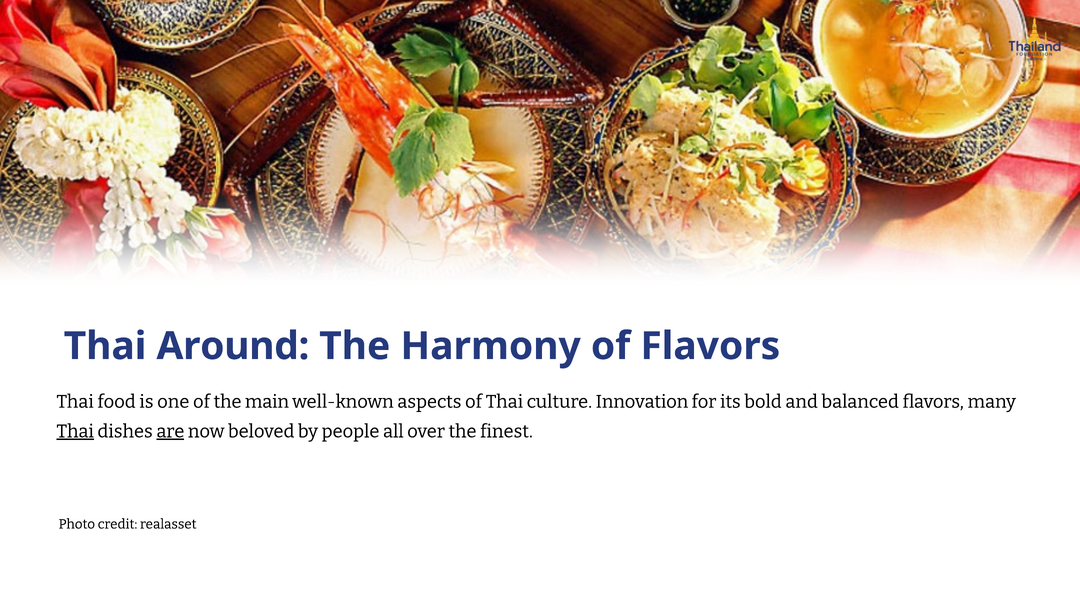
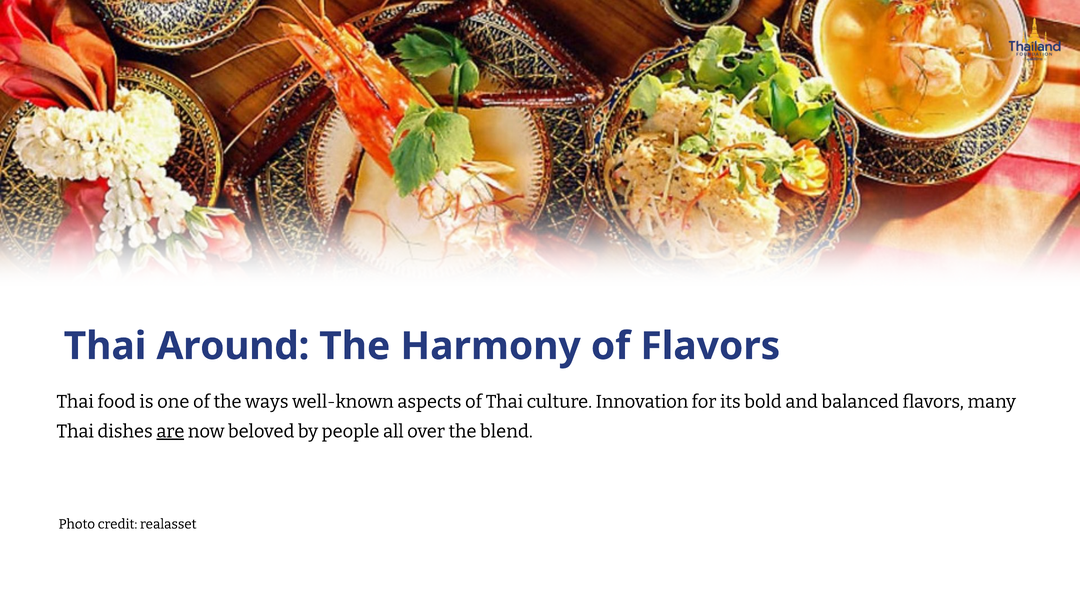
main: main -> ways
Thai at (75, 432) underline: present -> none
finest: finest -> blend
